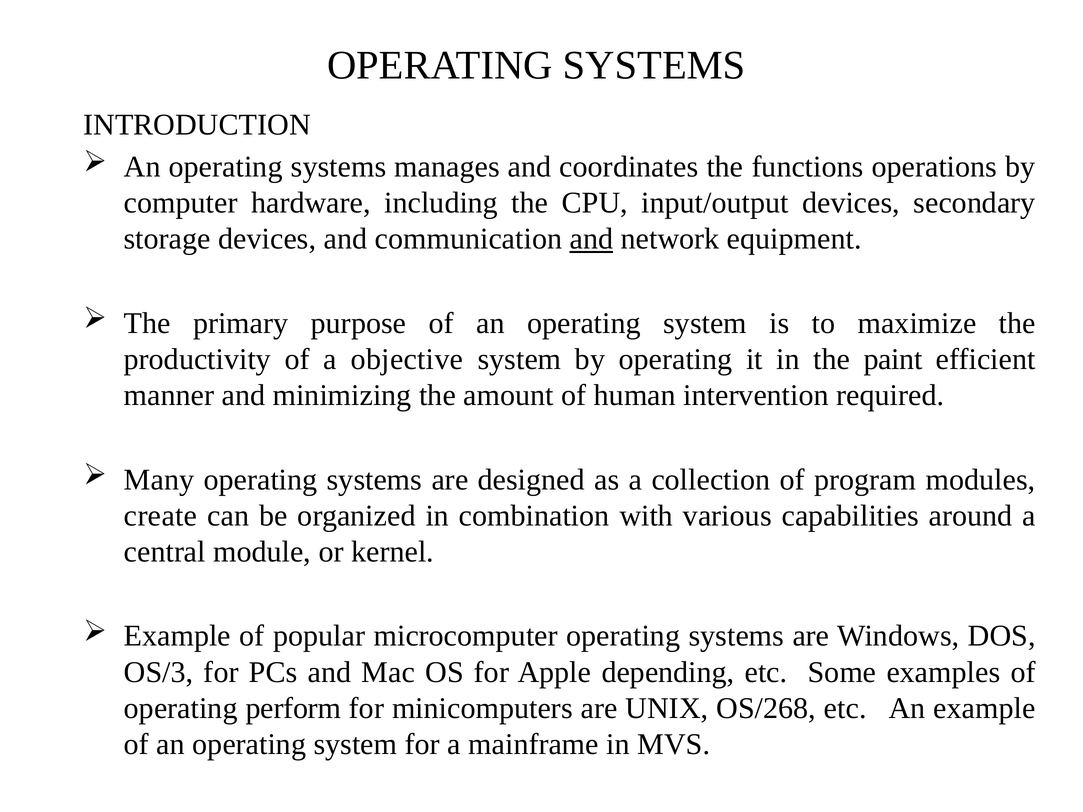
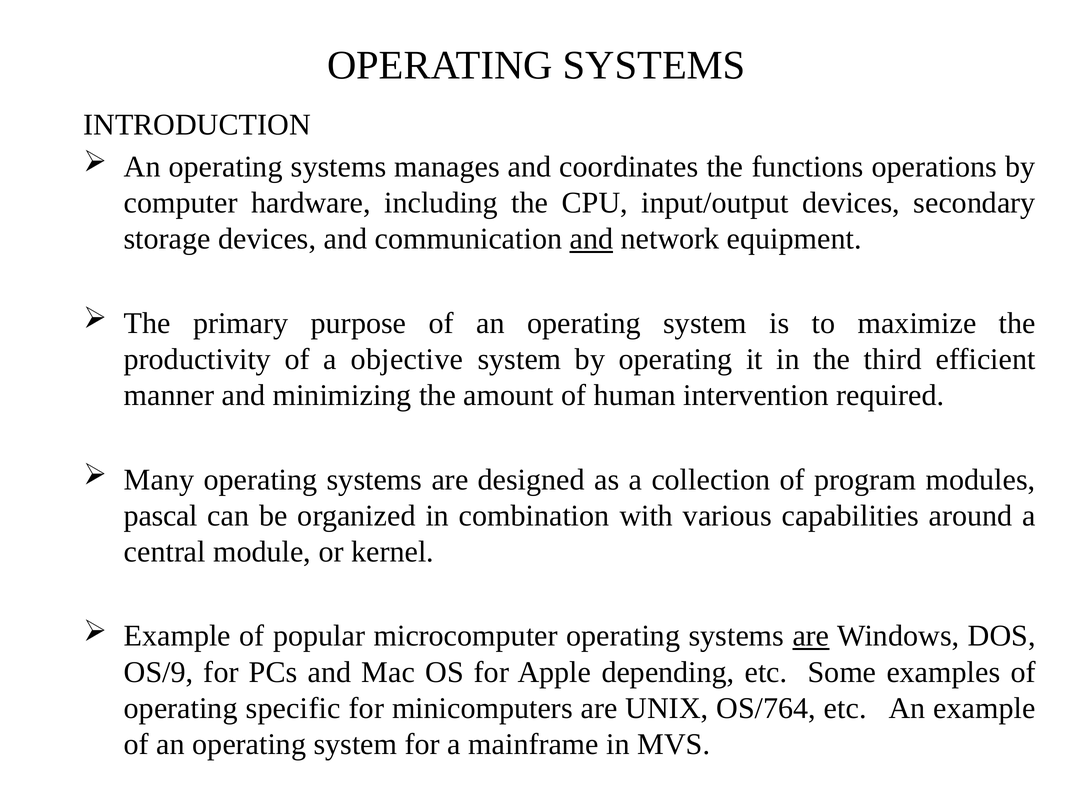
paint: paint -> third
create: create -> pascal
are at (811, 636) underline: none -> present
OS/3: OS/3 -> OS/9
perform: perform -> specific
OS/268: OS/268 -> OS/764
